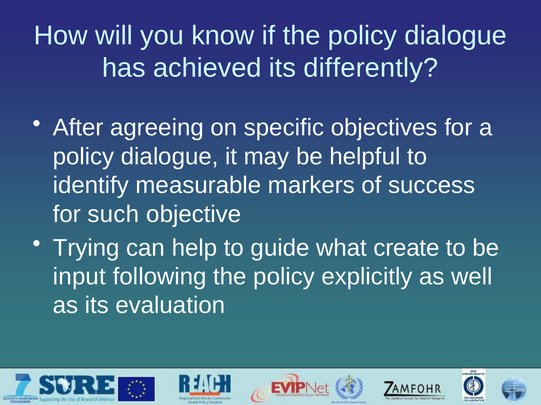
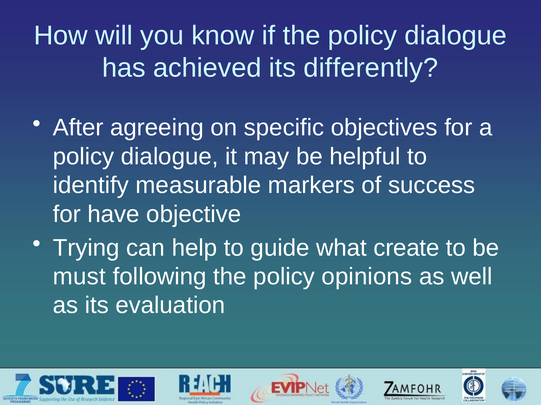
such: such -> have
input: input -> must
explicitly: explicitly -> opinions
